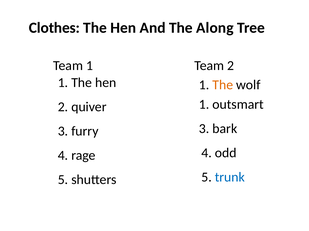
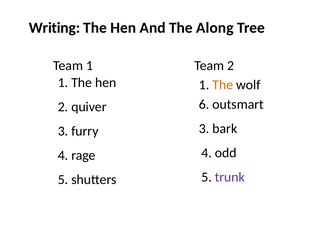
Clothes: Clothes -> Writing
quiver 1: 1 -> 6
trunk colour: blue -> purple
